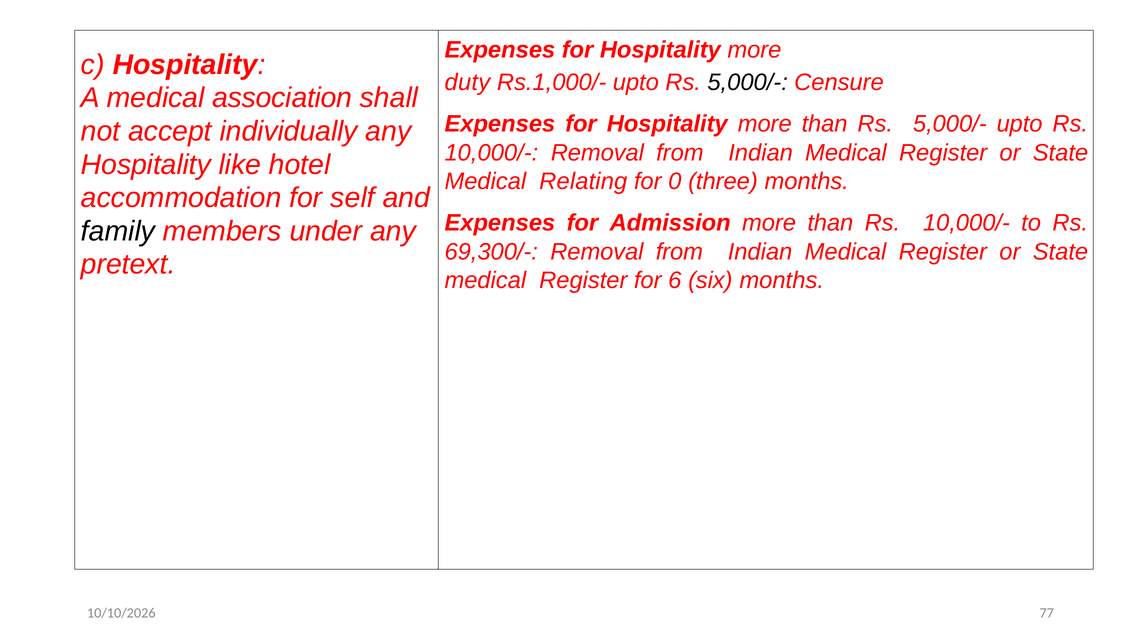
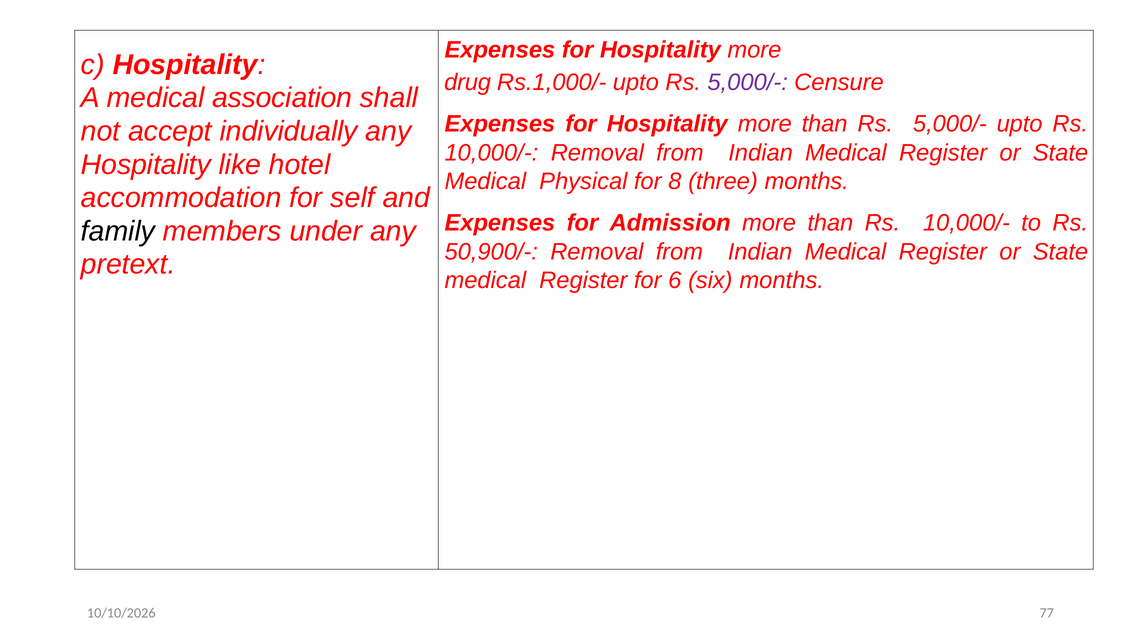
duty: duty -> drug
5,000/- at (748, 83) colour: black -> purple
Relating: Relating -> Physical
0: 0 -> 8
69,300/-: 69,300/- -> 50,900/-
